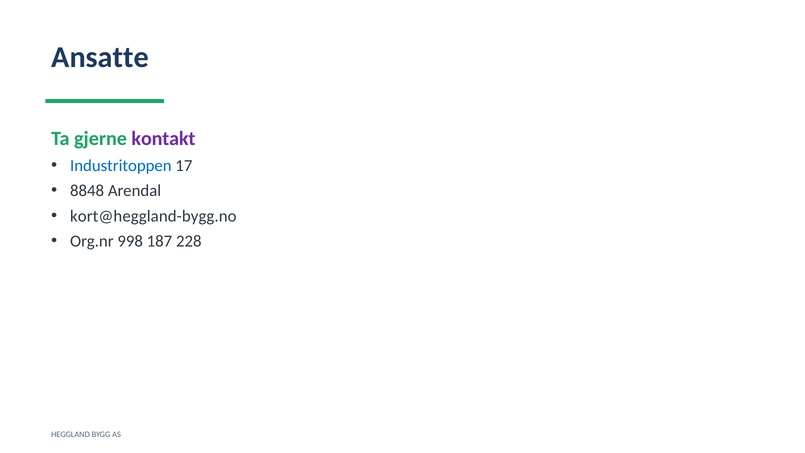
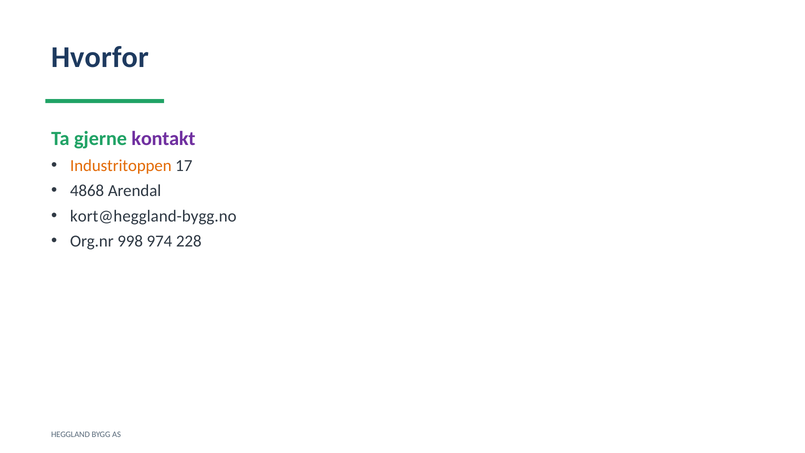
Ansatte: Ansatte -> Hvorfor
Industritoppen colour: blue -> orange
8848: 8848 -> 4868
187: 187 -> 974
